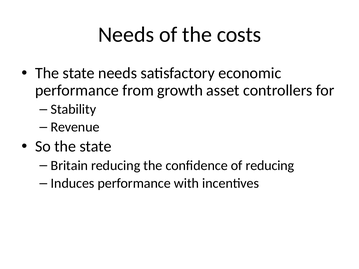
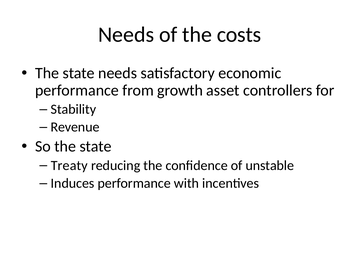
Britain: Britain -> Treaty
of reducing: reducing -> unstable
